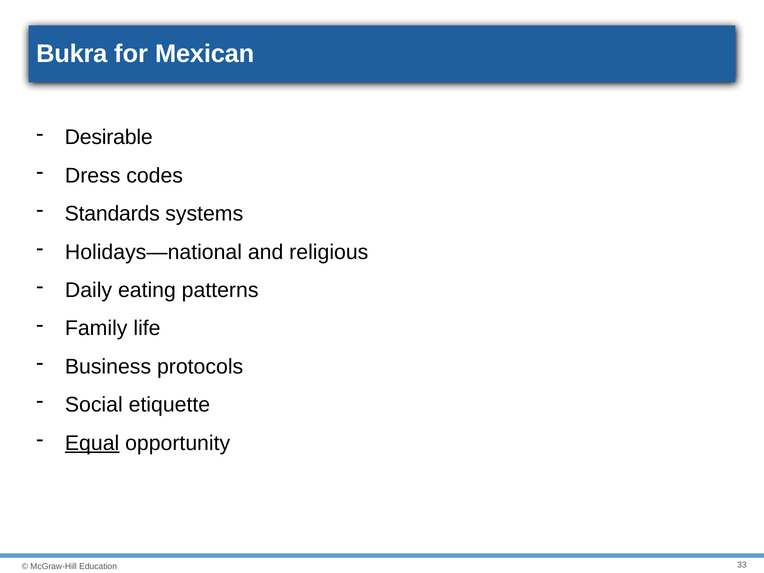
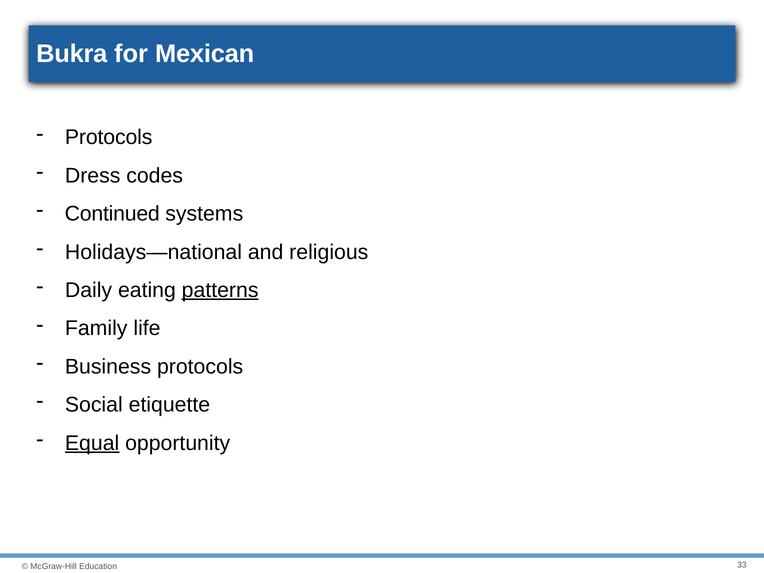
Desirable at (109, 137): Desirable -> Protocols
Standards: Standards -> Continued
patterns underline: none -> present
